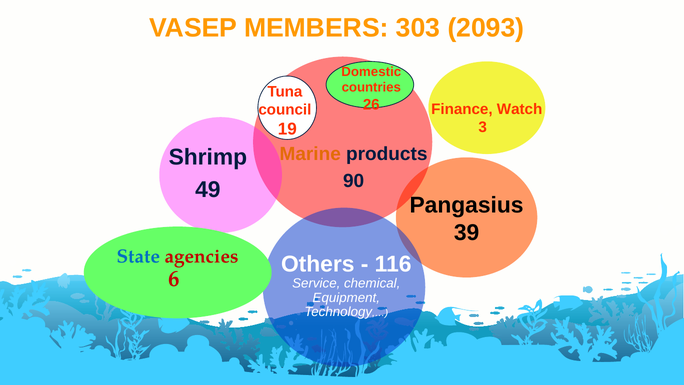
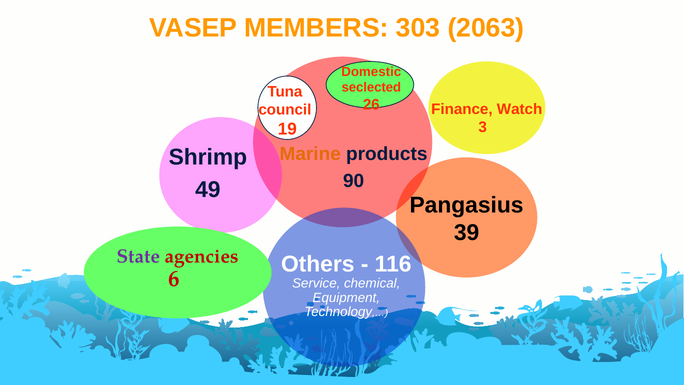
2093: 2093 -> 2063
countries: countries -> seclected
State colour: blue -> purple
